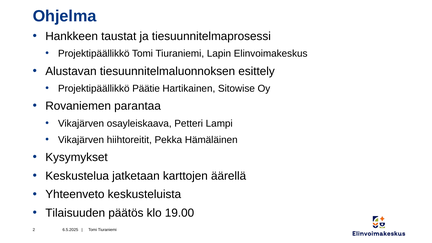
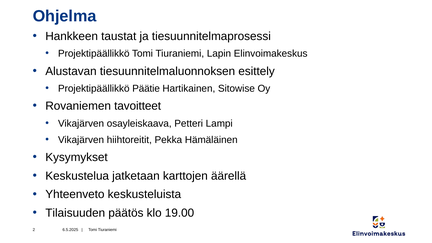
parantaa: parantaa -> tavoitteet
